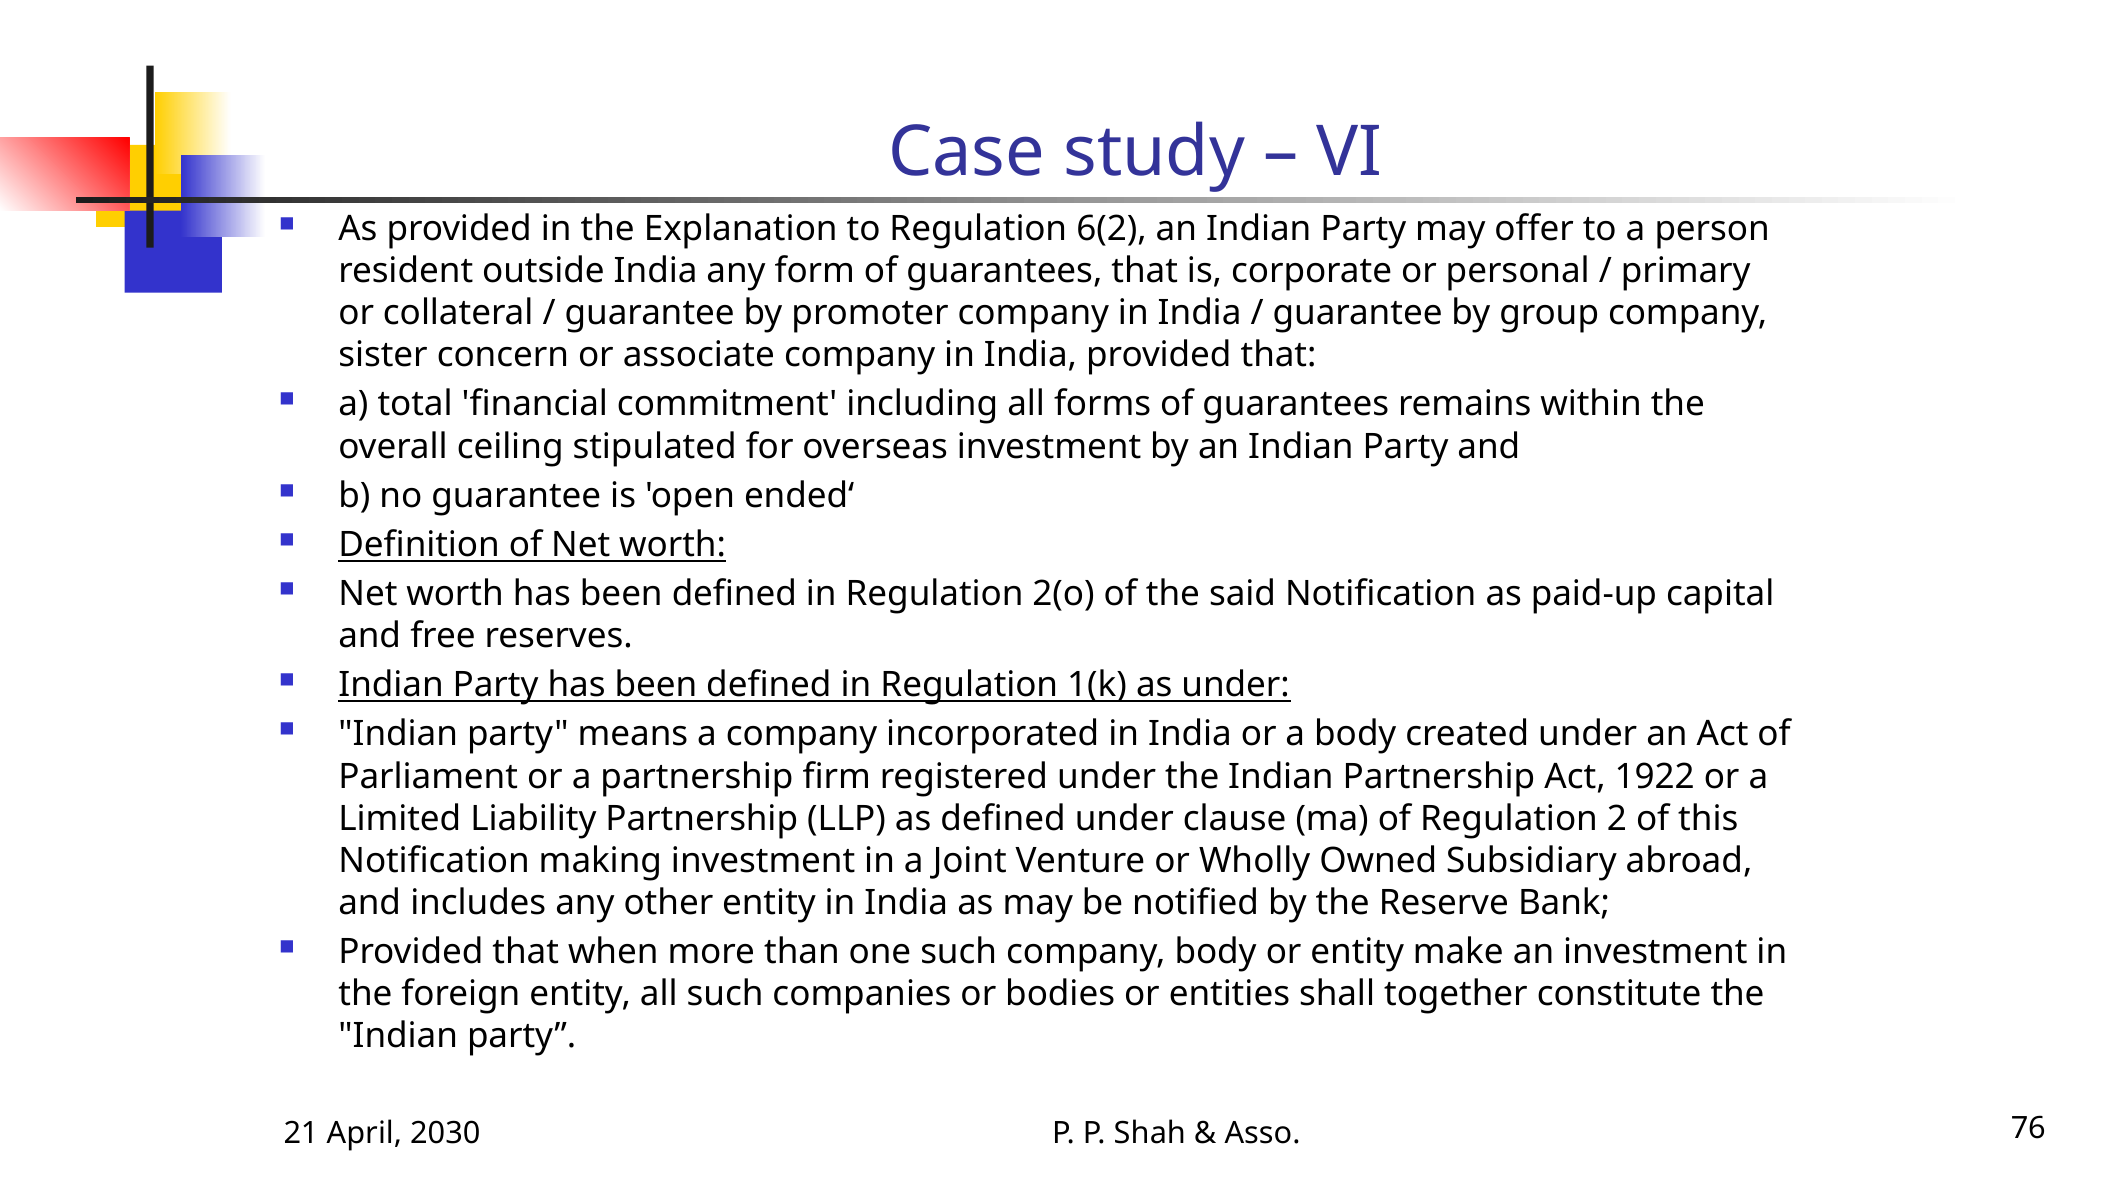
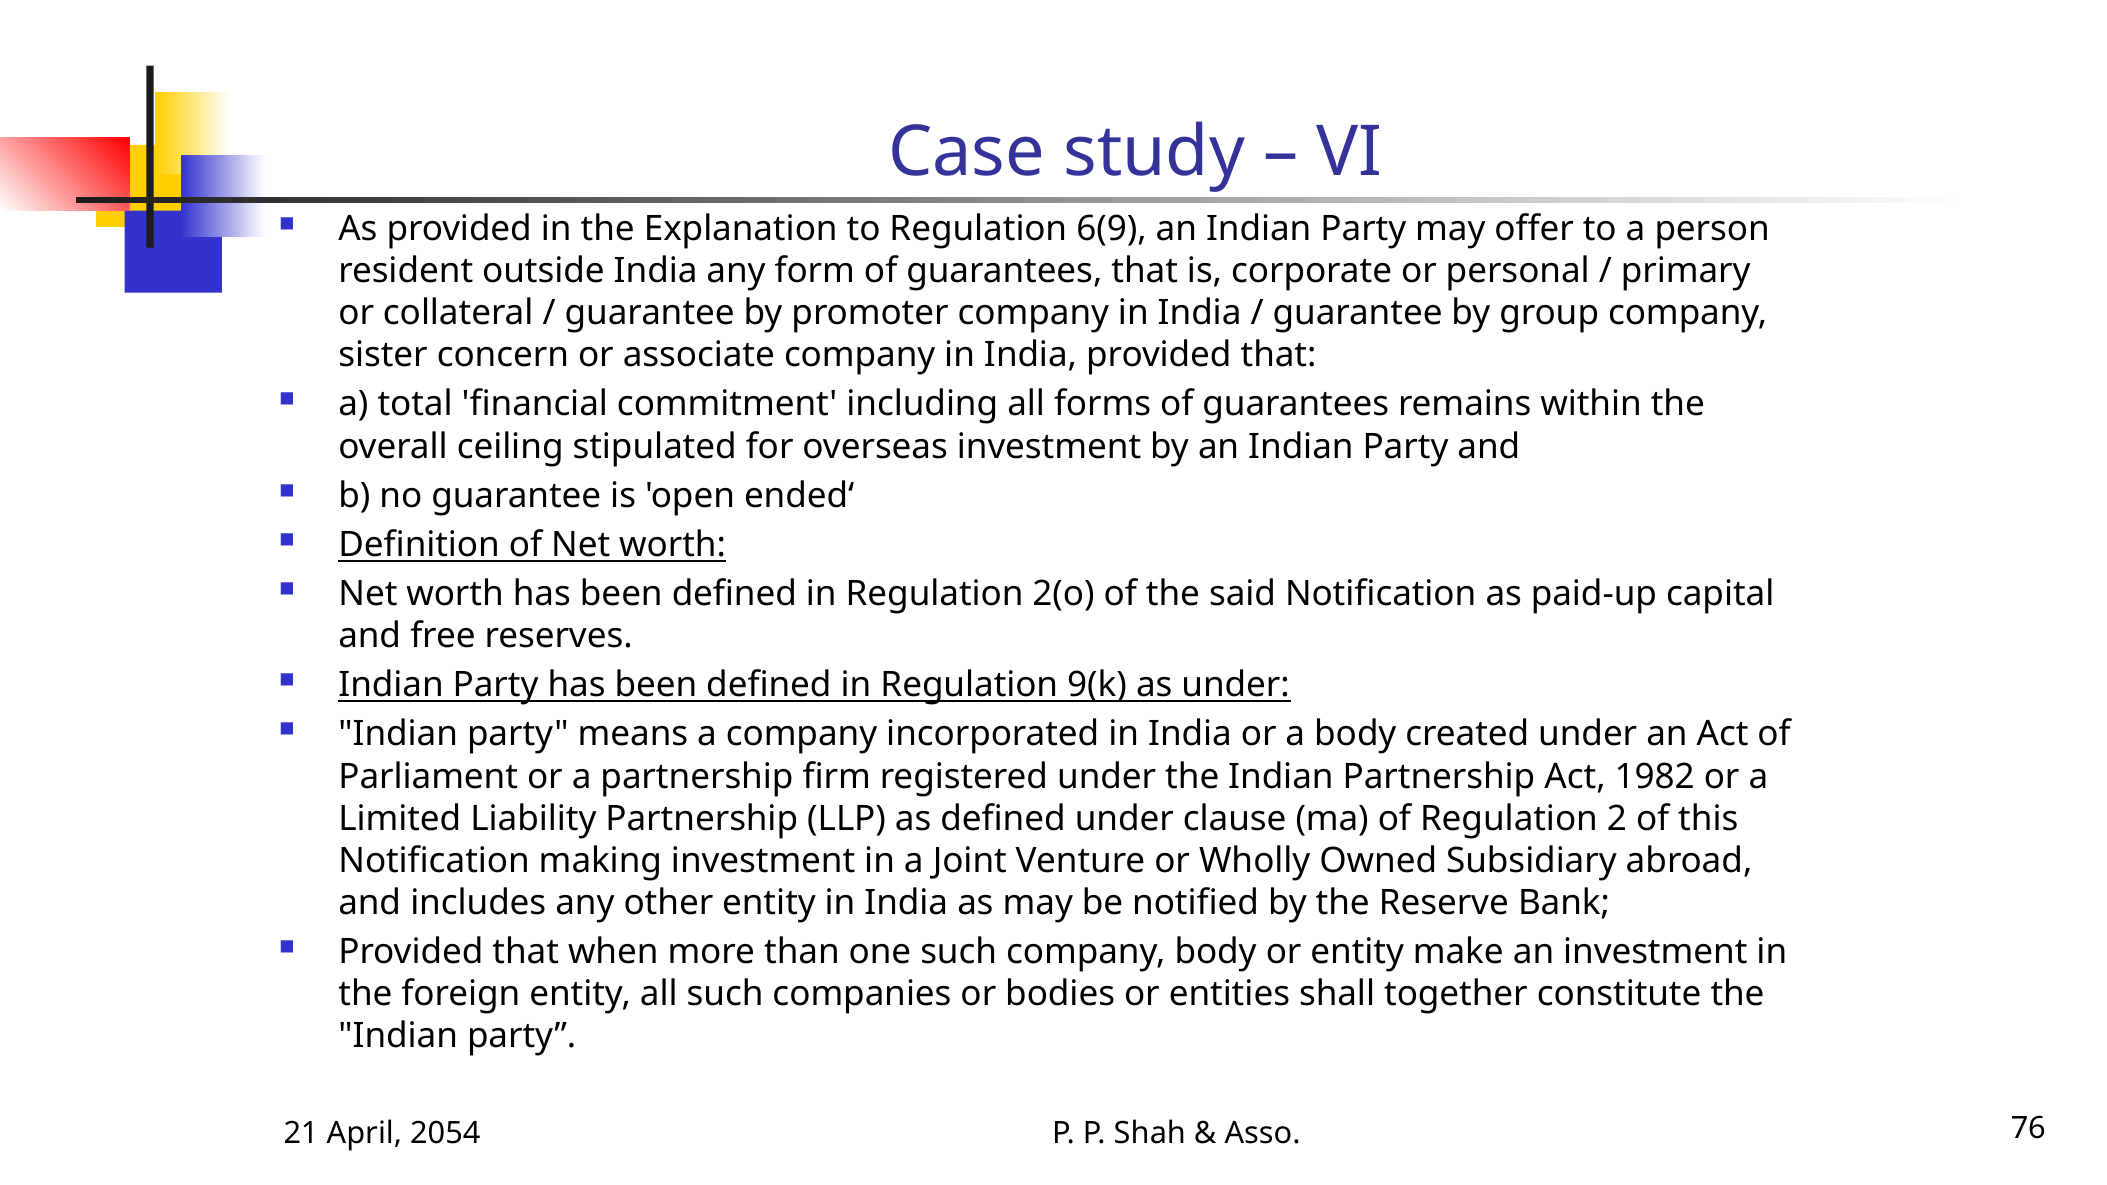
6(2: 6(2 -> 6(9
1(k: 1(k -> 9(k
1922: 1922 -> 1982
2030: 2030 -> 2054
